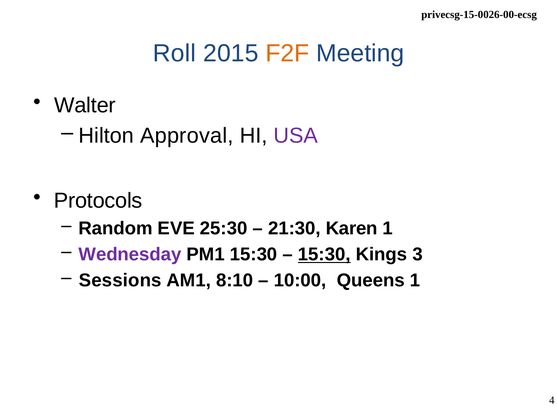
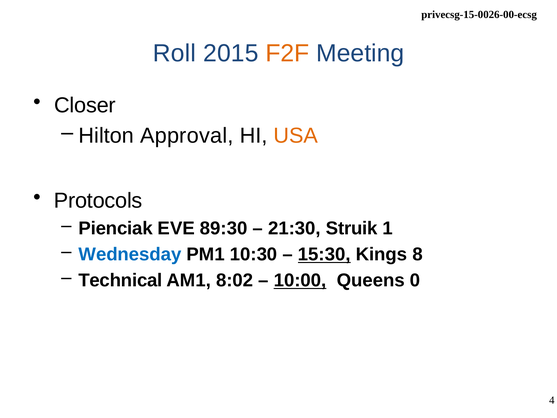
Walter: Walter -> Closer
USA colour: purple -> orange
Random: Random -> Pienciak
25:30: 25:30 -> 89:30
Karen: Karen -> Struik
Wednesday colour: purple -> blue
PM1 15:30: 15:30 -> 10:30
3: 3 -> 8
Sessions: Sessions -> Technical
8:10: 8:10 -> 8:02
10:00 underline: none -> present
Queens 1: 1 -> 0
